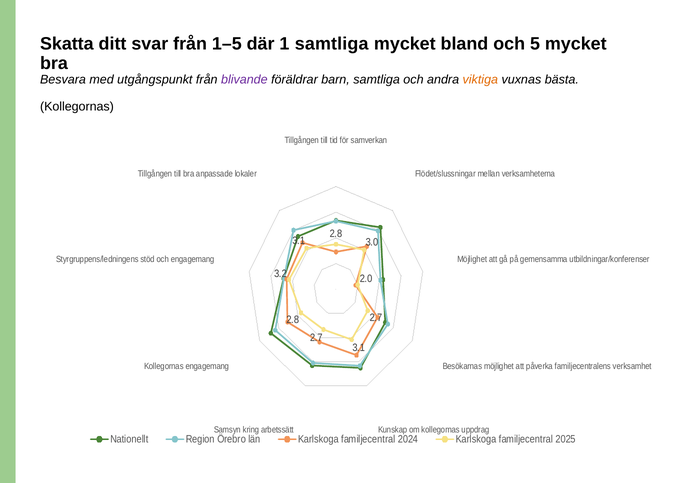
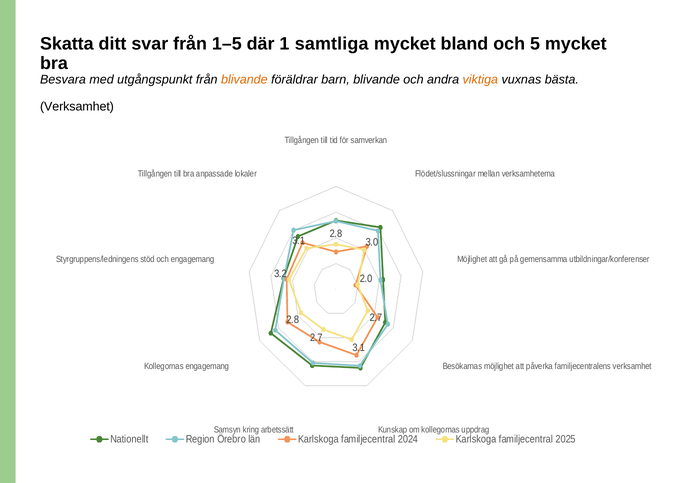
blivande at (244, 80) colour: purple -> orange
barn samtliga: samtliga -> blivande
Kollegornas at (77, 107): Kollegornas -> Verksamhet
